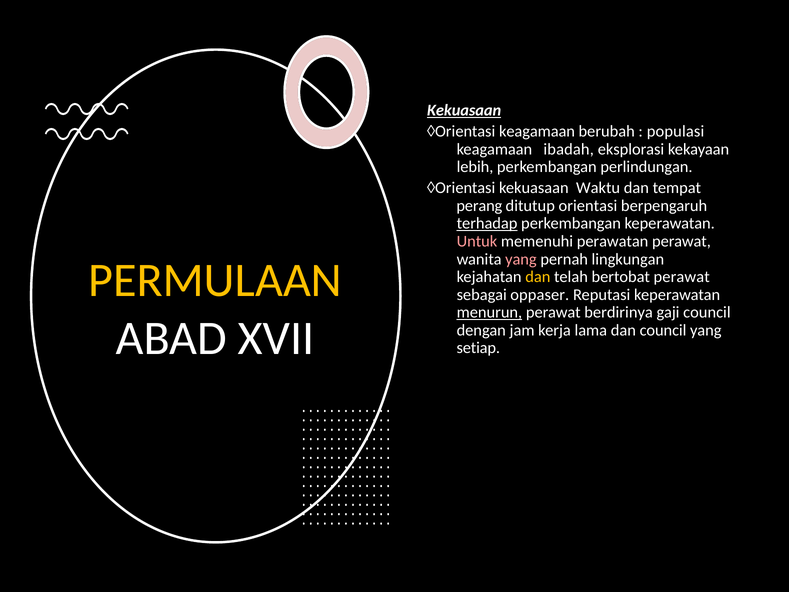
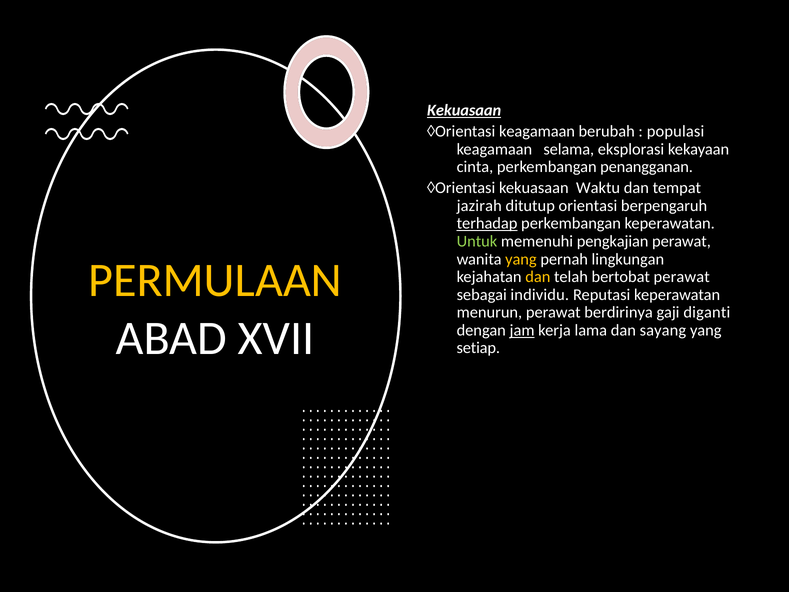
ibadah: ibadah -> selama
lebih: lebih -> cinta
perlindungan: perlindungan -> penangganan
perang: perang -> jazirah
Untuk colour: pink -> light green
perawatan: perawatan -> pengkajian
yang at (521, 259) colour: pink -> yellow
oppaser: oppaser -> individu
menurun underline: present -> none
gaji council: council -> diganti
jam underline: none -> present
dan council: council -> sayang
